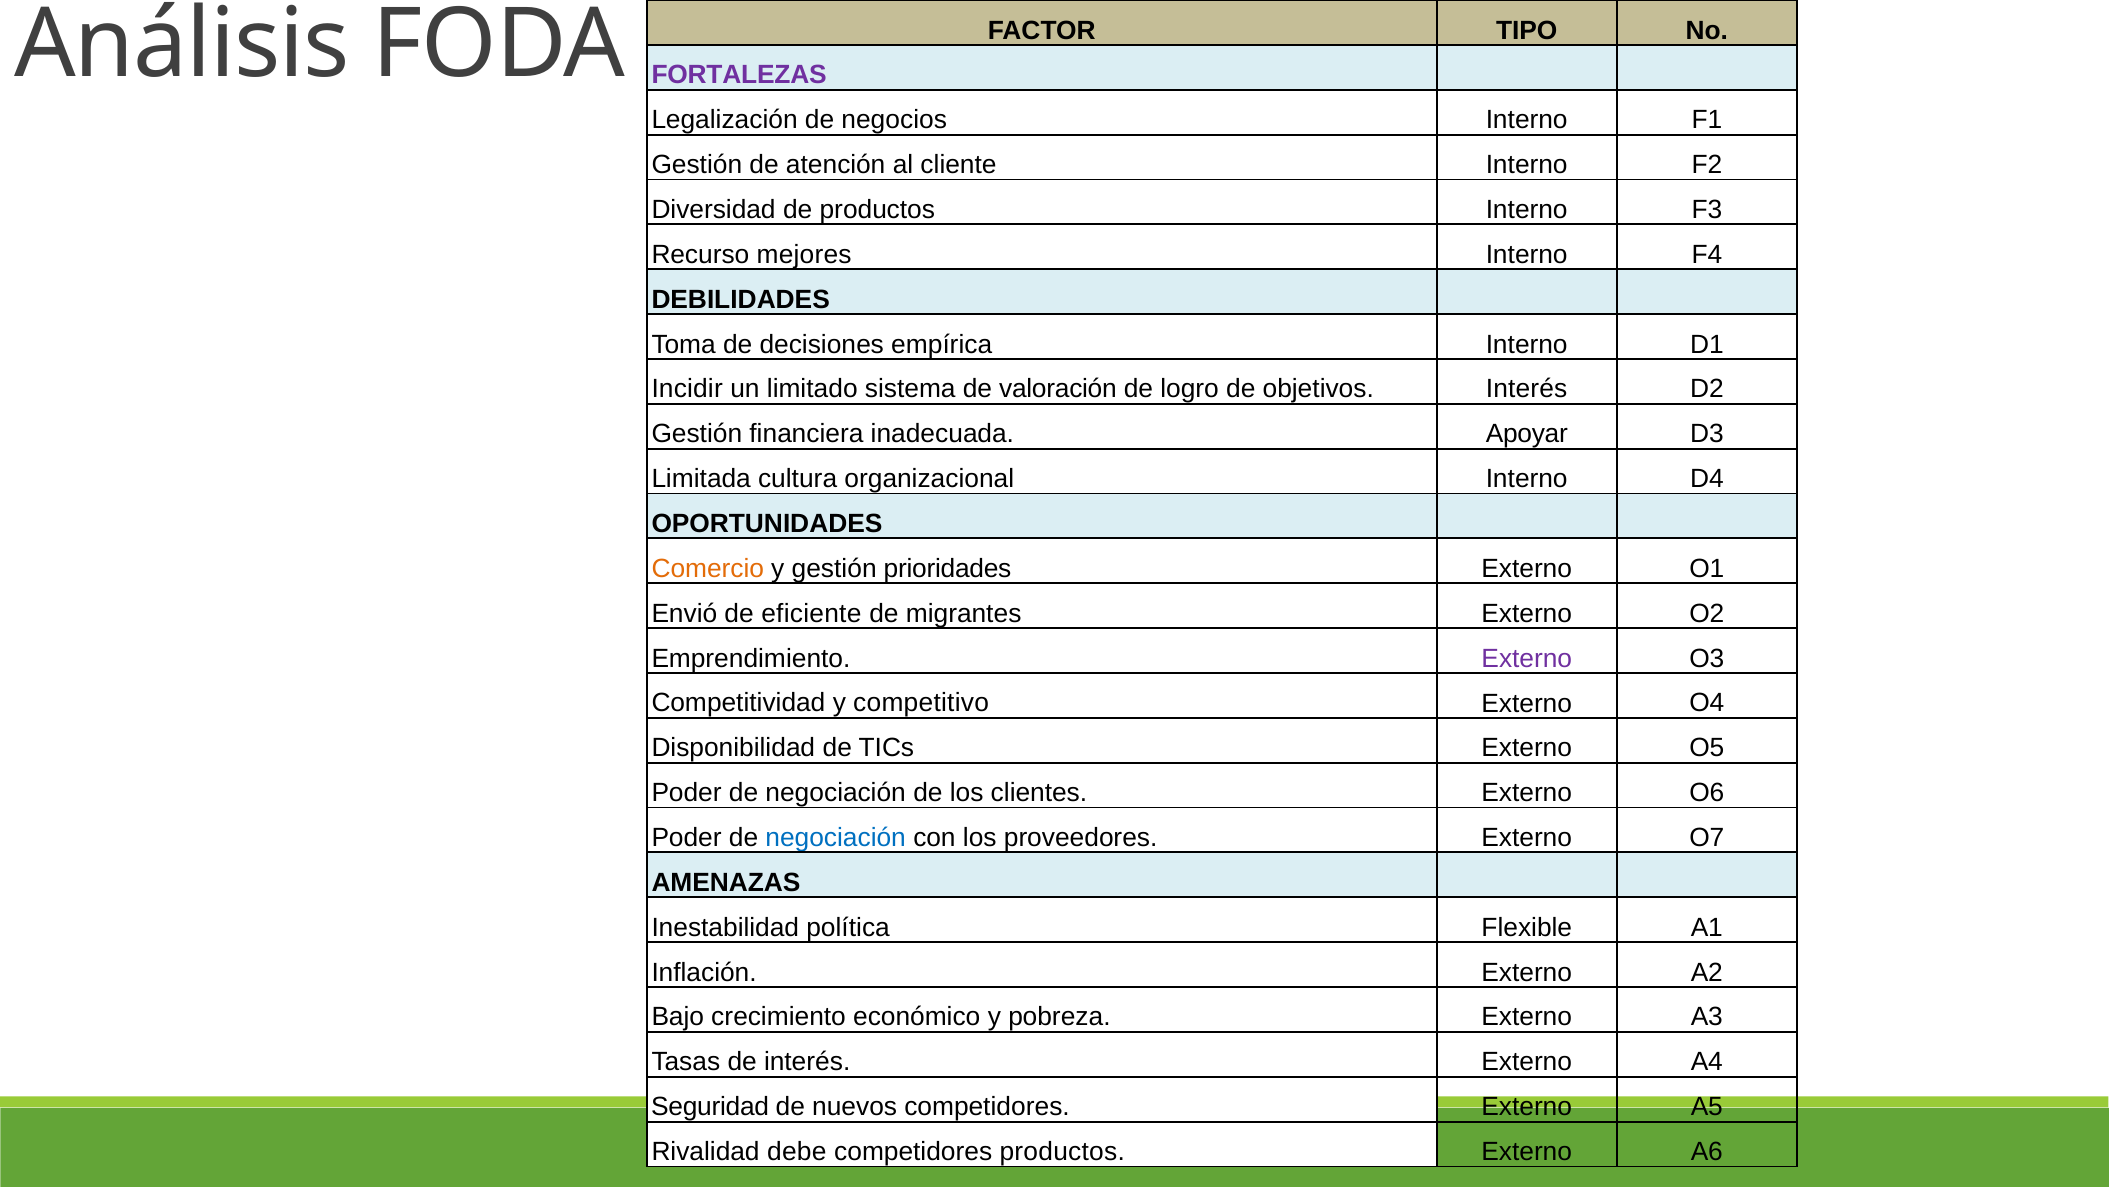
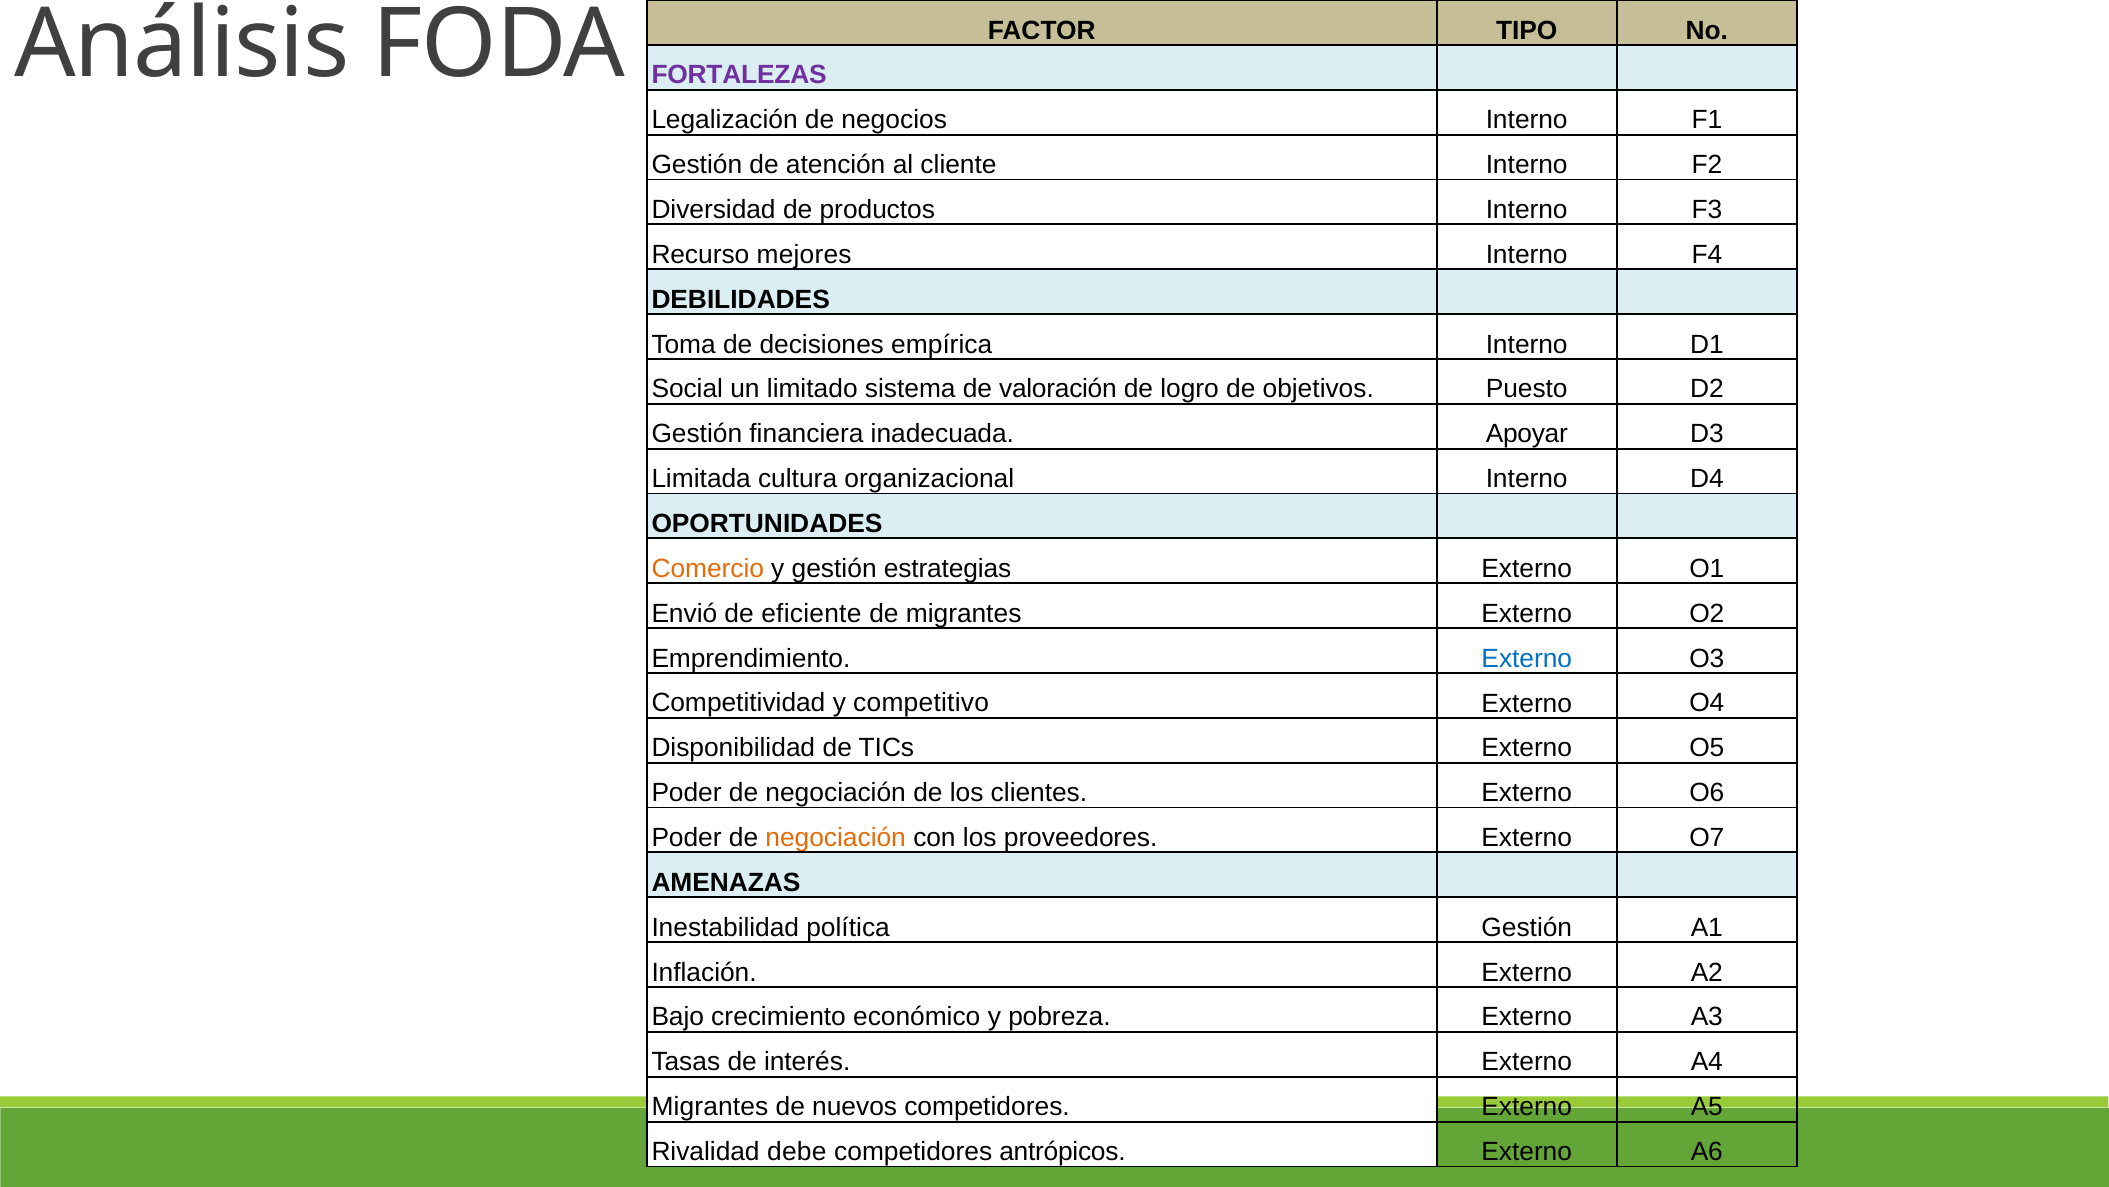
Incidir: Incidir -> Social
objetivos Interés: Interés -> Puesto
prioridades: prioridades -> estrategias
Externo at (1527, 658) colour: purple -> blue
negociación at (836, 837) colour: blue -> orange
política Flexible: Flexible -> Gestión
Seguridad at (710, 1106): Seguridad -> Migrantes
competidores productos: productos -> antrópicos
